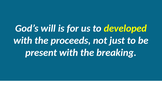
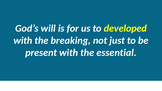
proceeds: proceeds -> breaking
breaking: breaking -> essential
